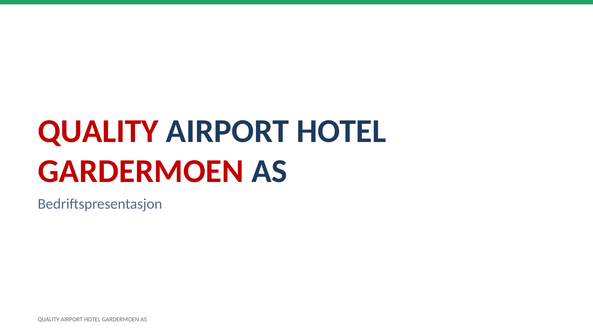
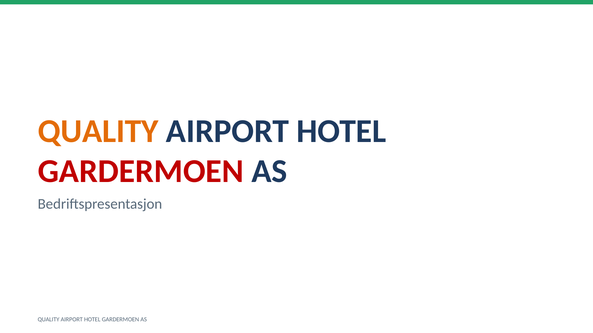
QUALITY at (98, 132) colour: red -> orange
